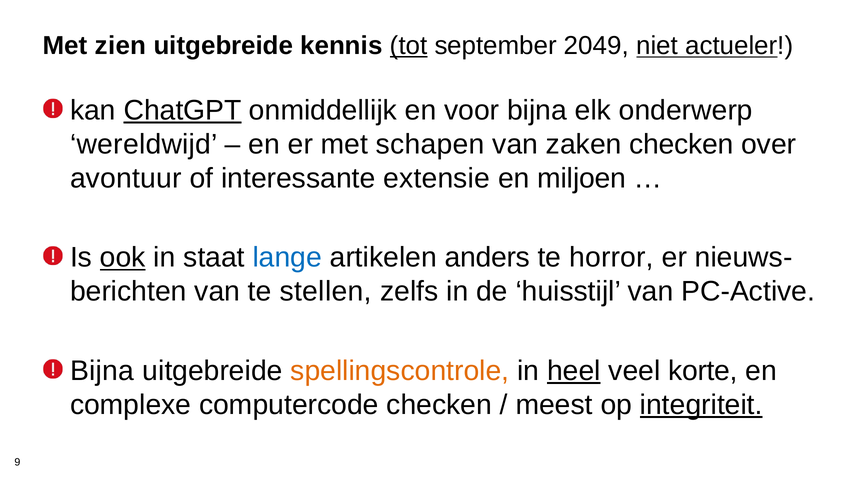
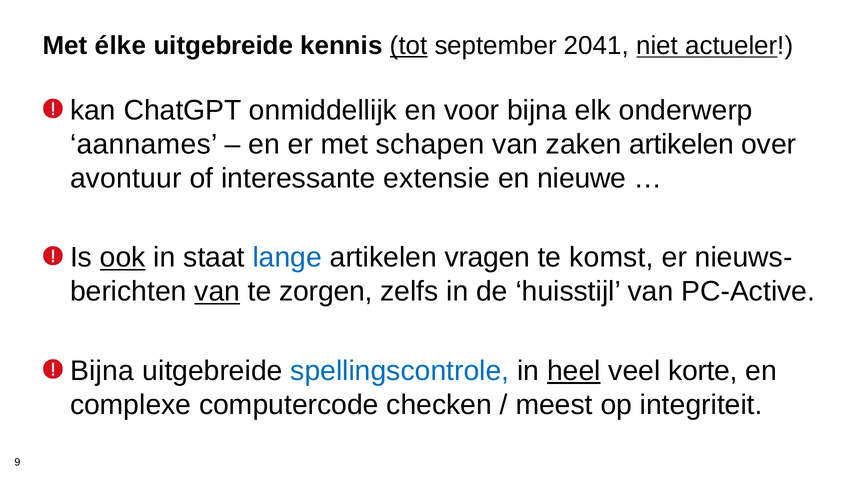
zien: zien -> élke
2049: 2049 -> 2041
ChatGPT underline: present -> none
wereldwijd: wereldwijd -> aannames
zaken checken: checken -> artikelen
miljoen: miljoen -> nieuwe
anders: anders -> vragen
horror: horror -> komst
van at (217, 292) underline: none -> present
stellen: stellen -> zorgen
spellingscontrole colour: orange -> blue
integriteit underline: present -> none
